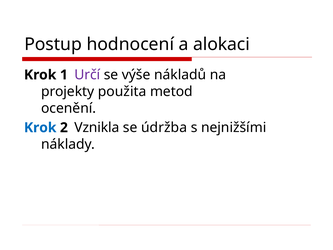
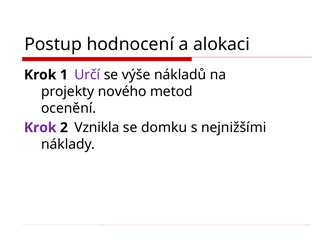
použita: použita -> nového
Krok at (40, 128) colour: blue -> purple
údržba: údržba -> domku
